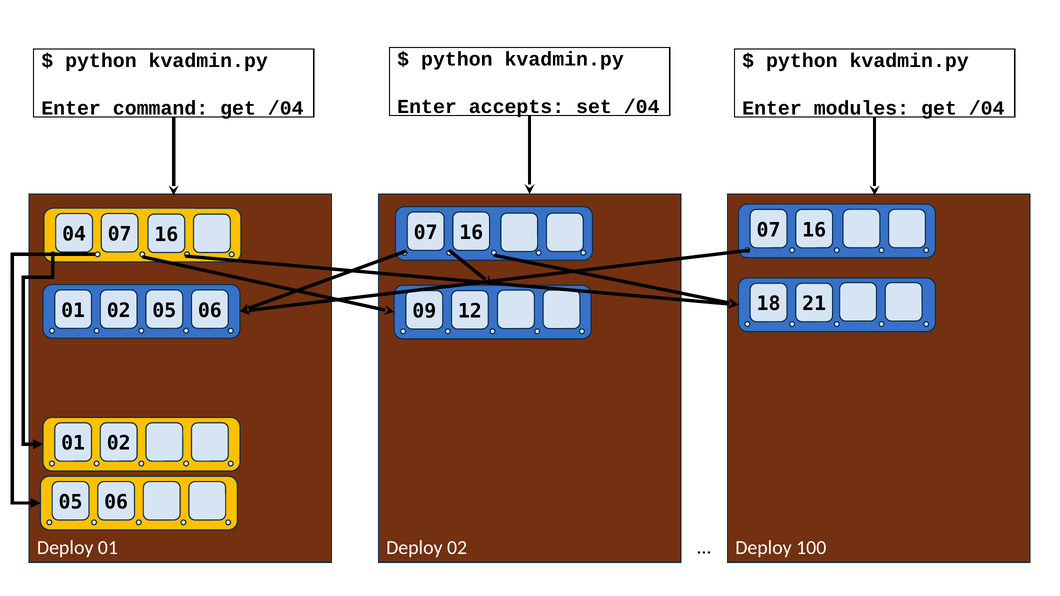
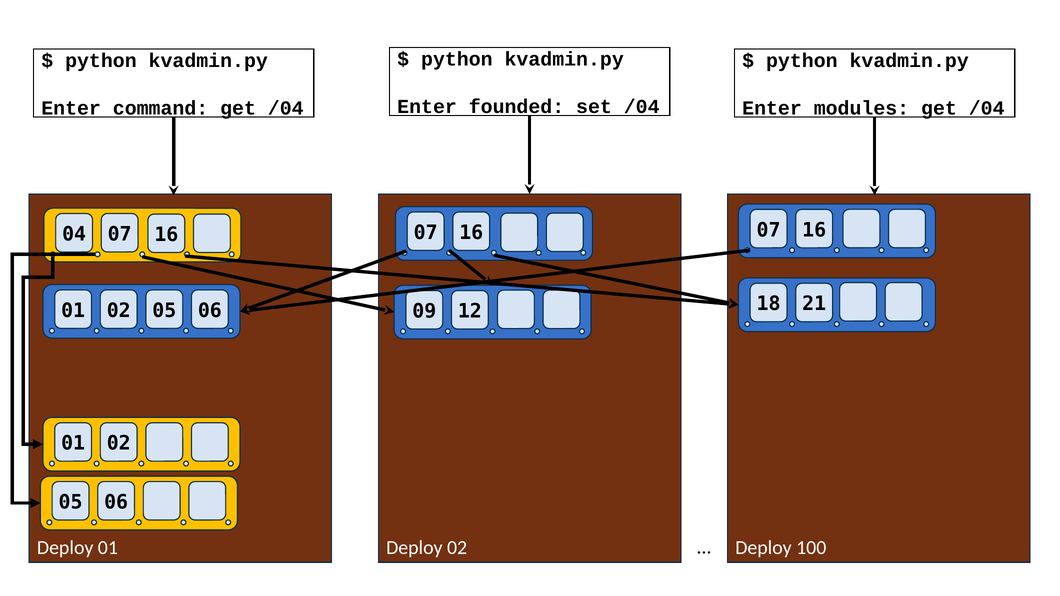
accepts: accepts -> founded
